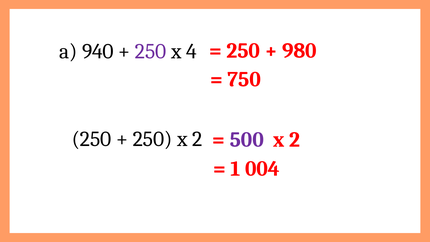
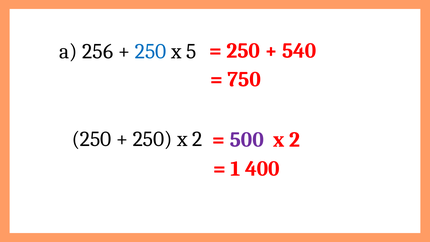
980: 980 -> 540
940: 940 -> 256
250 at (151, 51) colour: purple -> blue
4: 4 -> 5
004: 004 -> 400
